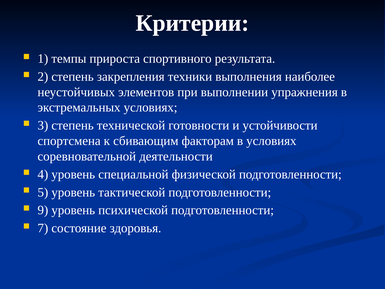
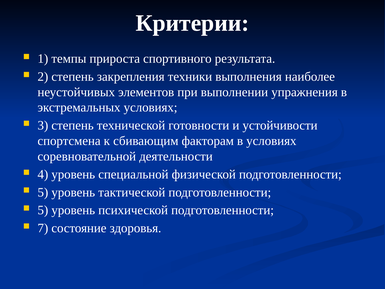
9 at (43, 210): 9 -> 5
